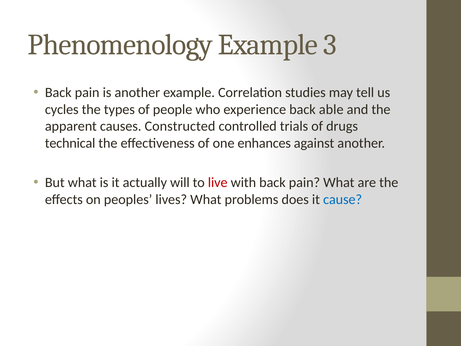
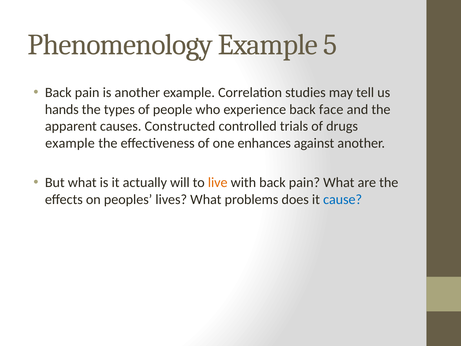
3: 3 -> 5
cycles: cycles -> hands
able: able -> face
technical at (70, 143): technical -> example
live colour: red -> orange
